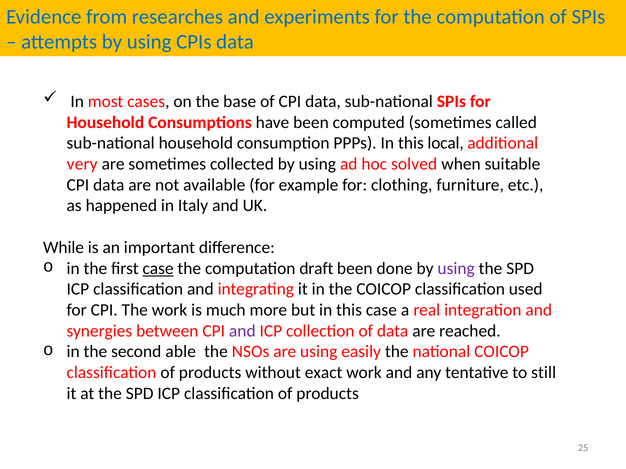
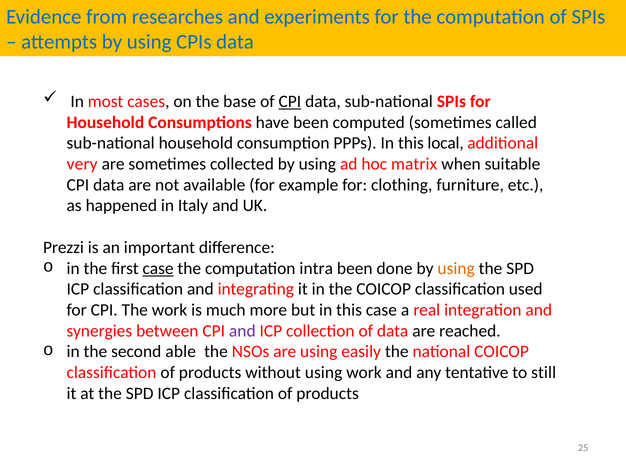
CPI at (290, 102) underline: none -> present
solved: solved -> matrix
While: While -> Prezzi
draft: draft -> intra
using at (456, 269) colour: purple -> orange
without exact: exact -> using
